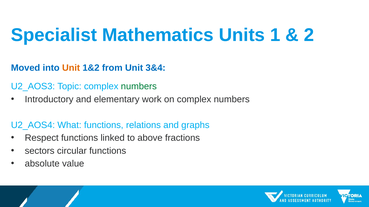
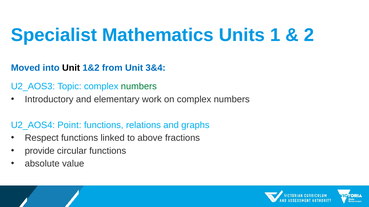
Unit at (71, 68) colour: orange -> black
What: What -> Point
sectors: sectors -> provide
